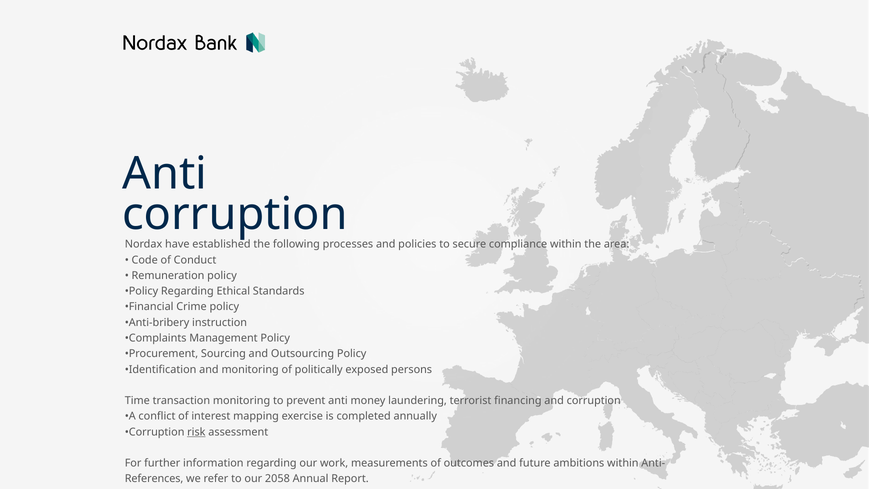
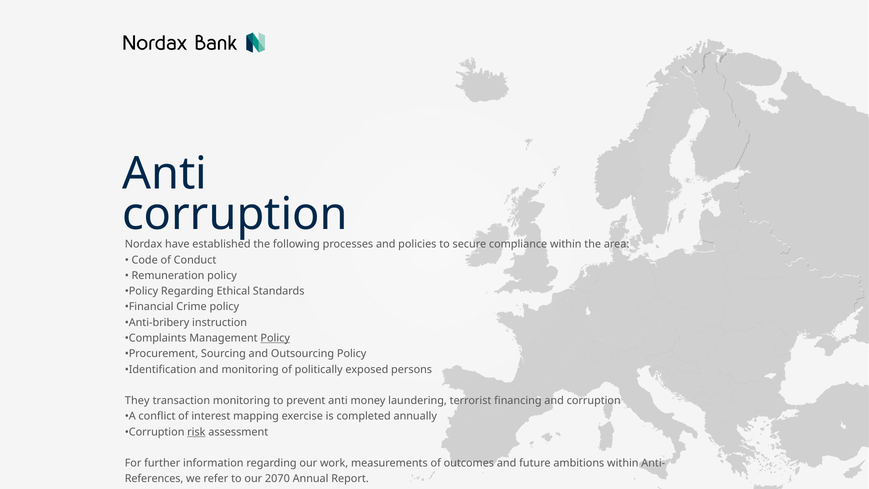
Policy at (275, 338) underline: none -> present
Time: Time -> They
2058: 2058 -> 2070
